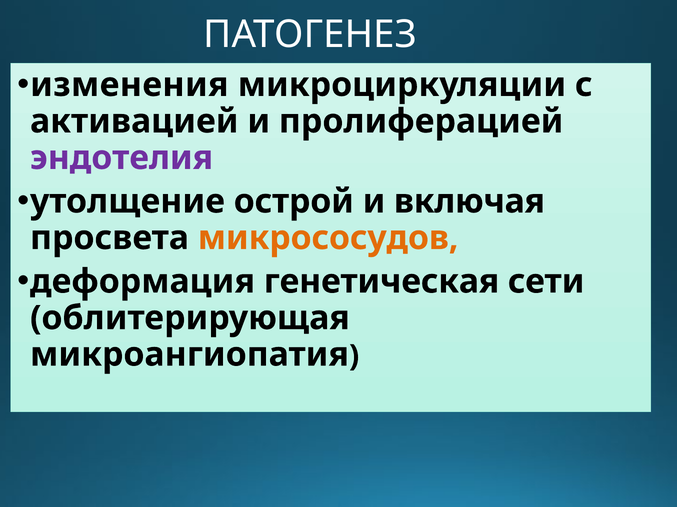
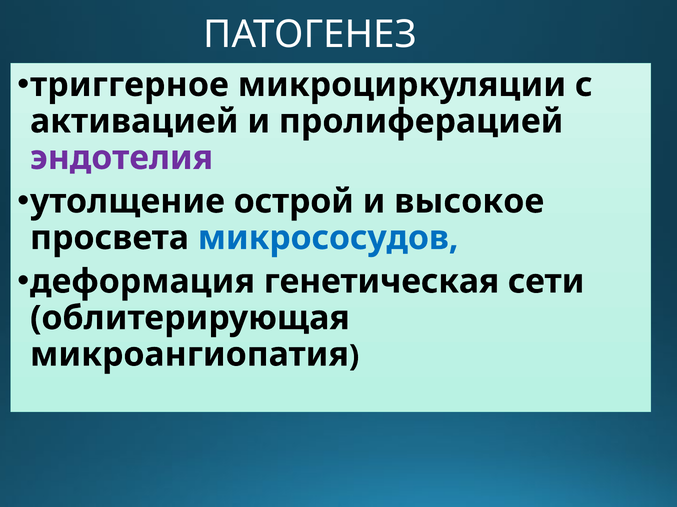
изменения: изменения -> триггерное
включая: включая -> высокое
микрососудов colour: orange -> blue
